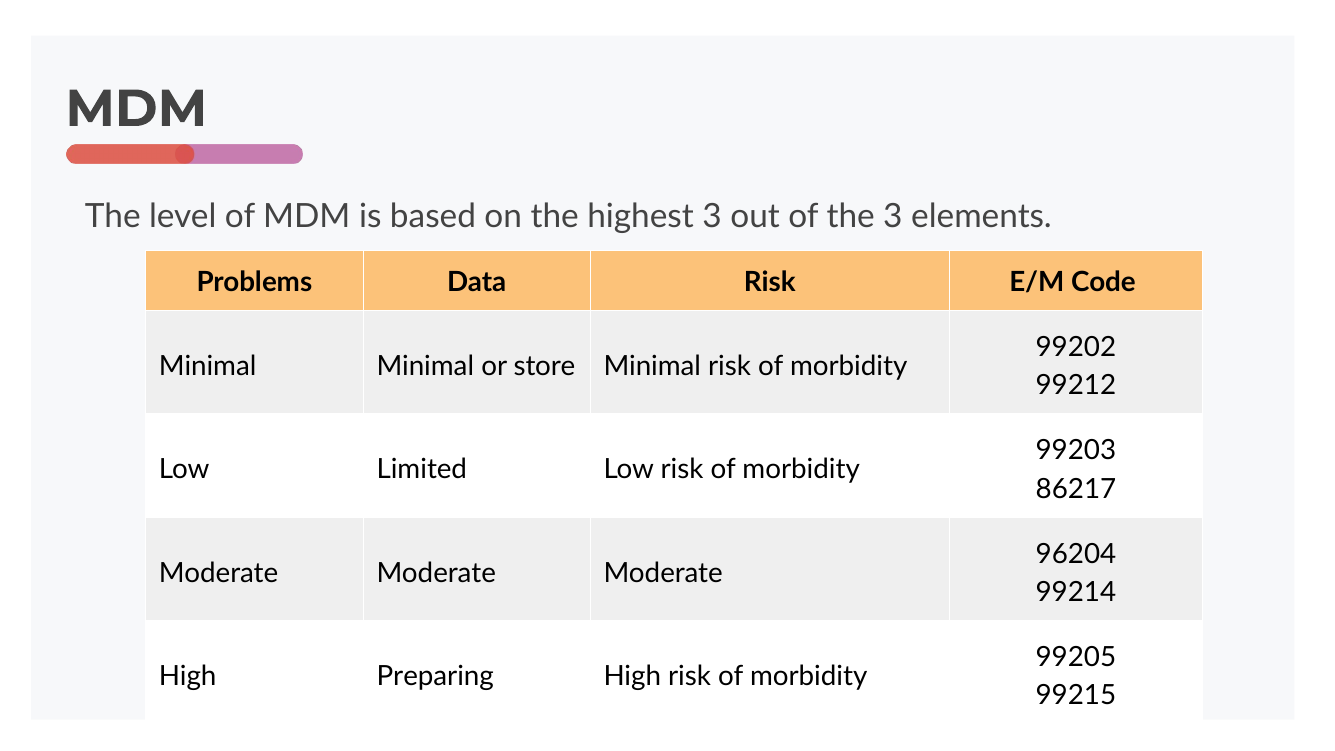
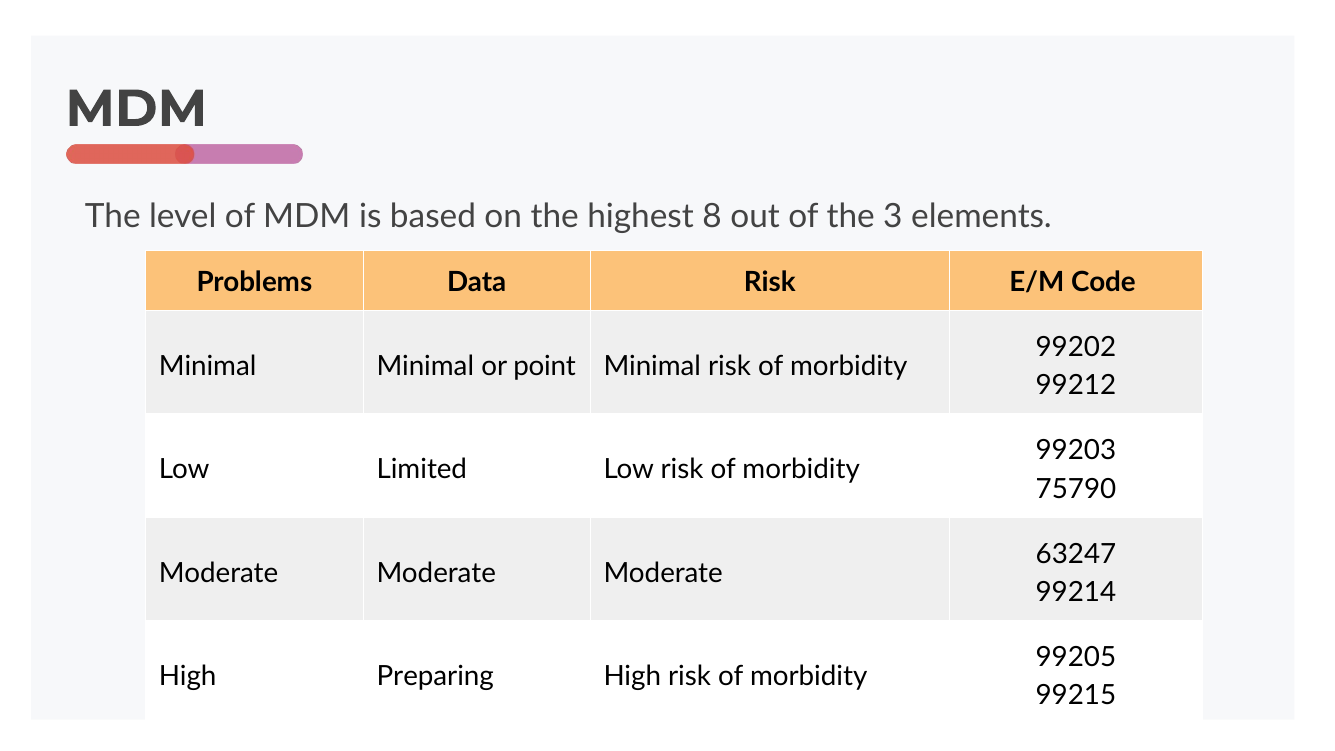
highest 3: 3 -> 8
store: store -> point
86217: 86217 -> 75790
96204: 96204 -> 63247
